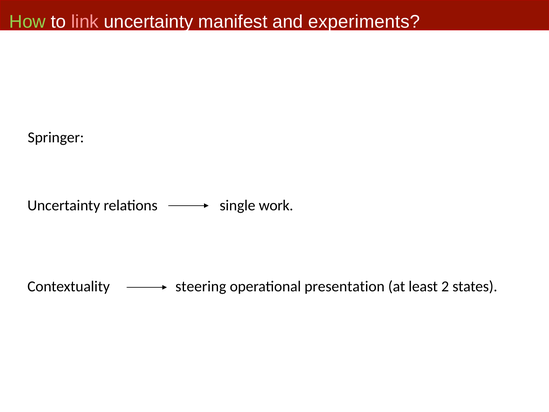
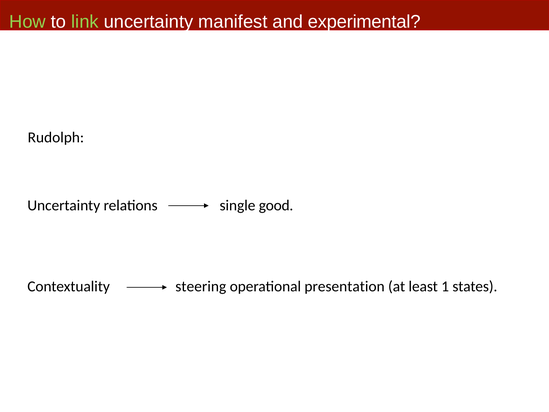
link colour: pink -> light green
experiments: experiments -> experimental
Springer: Springer -> Rudolph
work: work -> good
2: 2 -> 1
